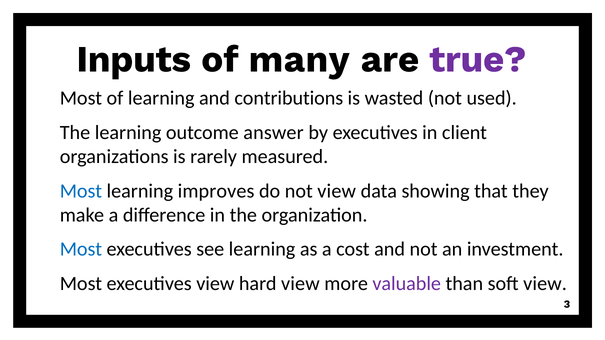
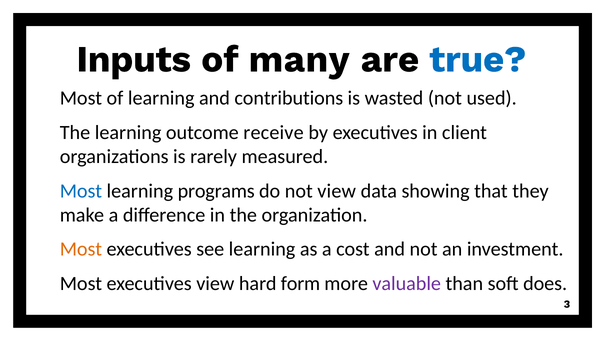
true colour: purple -> blue
answer: answer -> receive
improves: improves -> programs
Most at (81, 250) colour: blue -> orange
hard view: view -> form
soft view: view -> does
